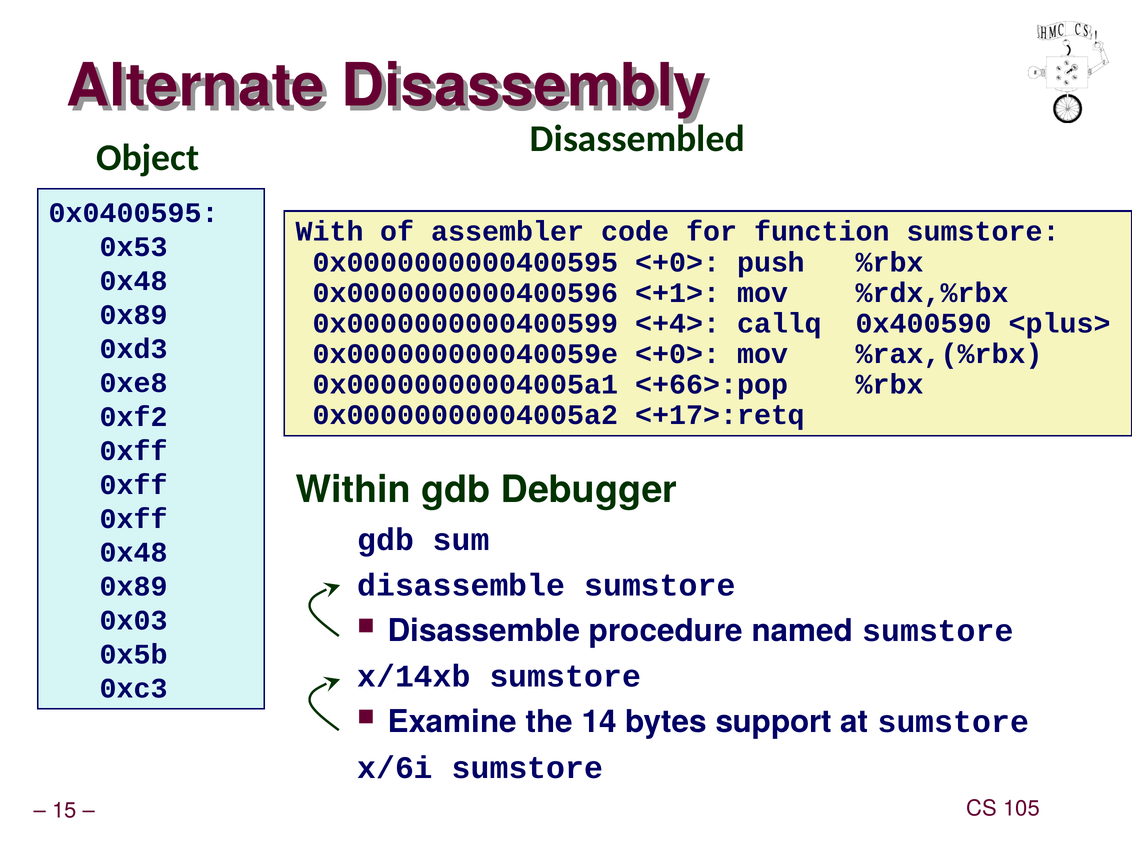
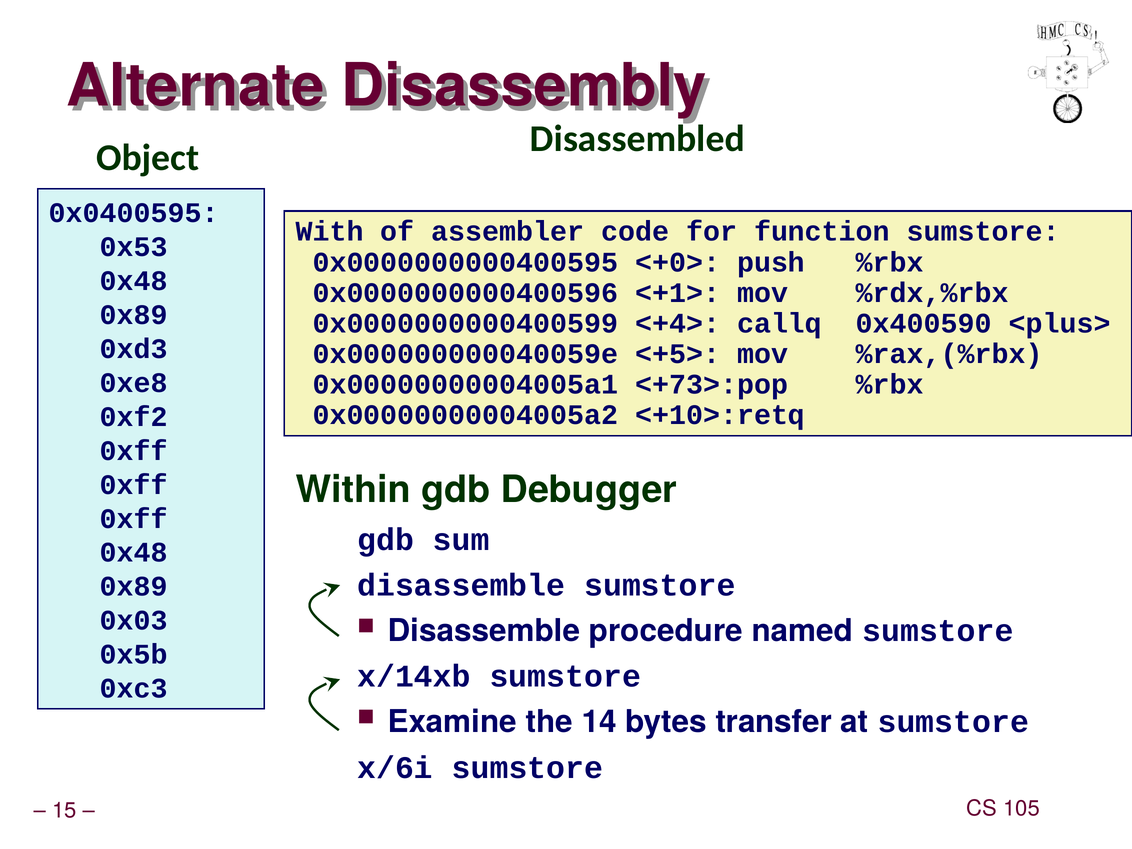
0x000000000040059e <+0>: <+0> -> <+5>
<+66>:pop: <+66>:pop -> <+73>:pop
<+17>:retq: <+17>:retq -> <+10>:retq
support: support -> transfer
